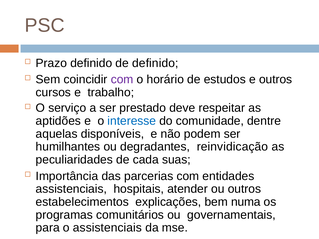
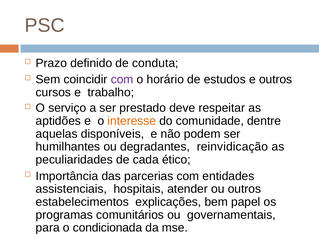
de definido: definido -> conduta
interesse colour: blue -> orange
suas: suas -> ético
numa: numa -> papel
o assistenciais: assistenciais -> condicionada
